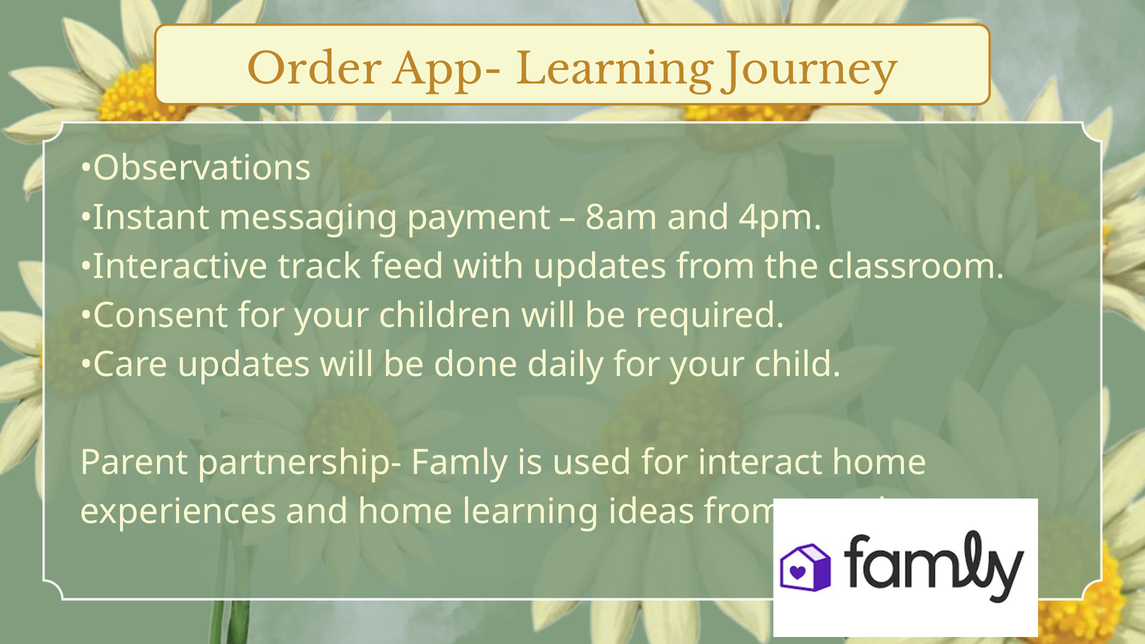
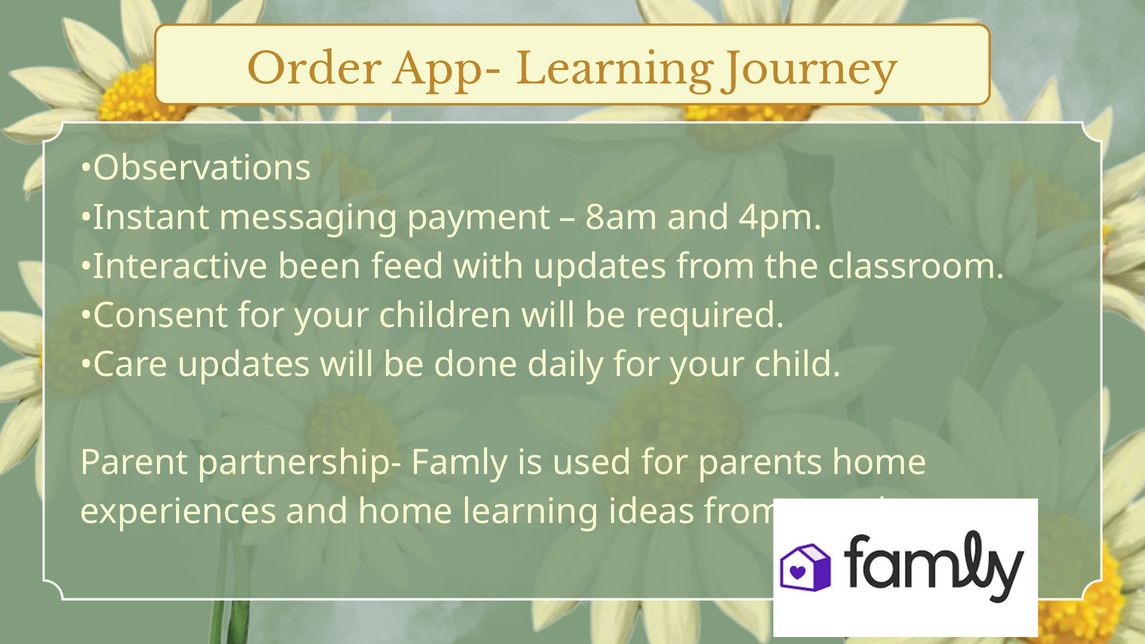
track: track -> been
interact: interact -> parents
